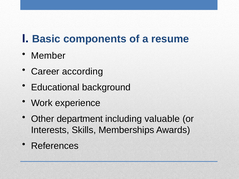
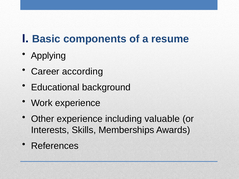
Member: Member -> Applying
Other department: department -> experience
